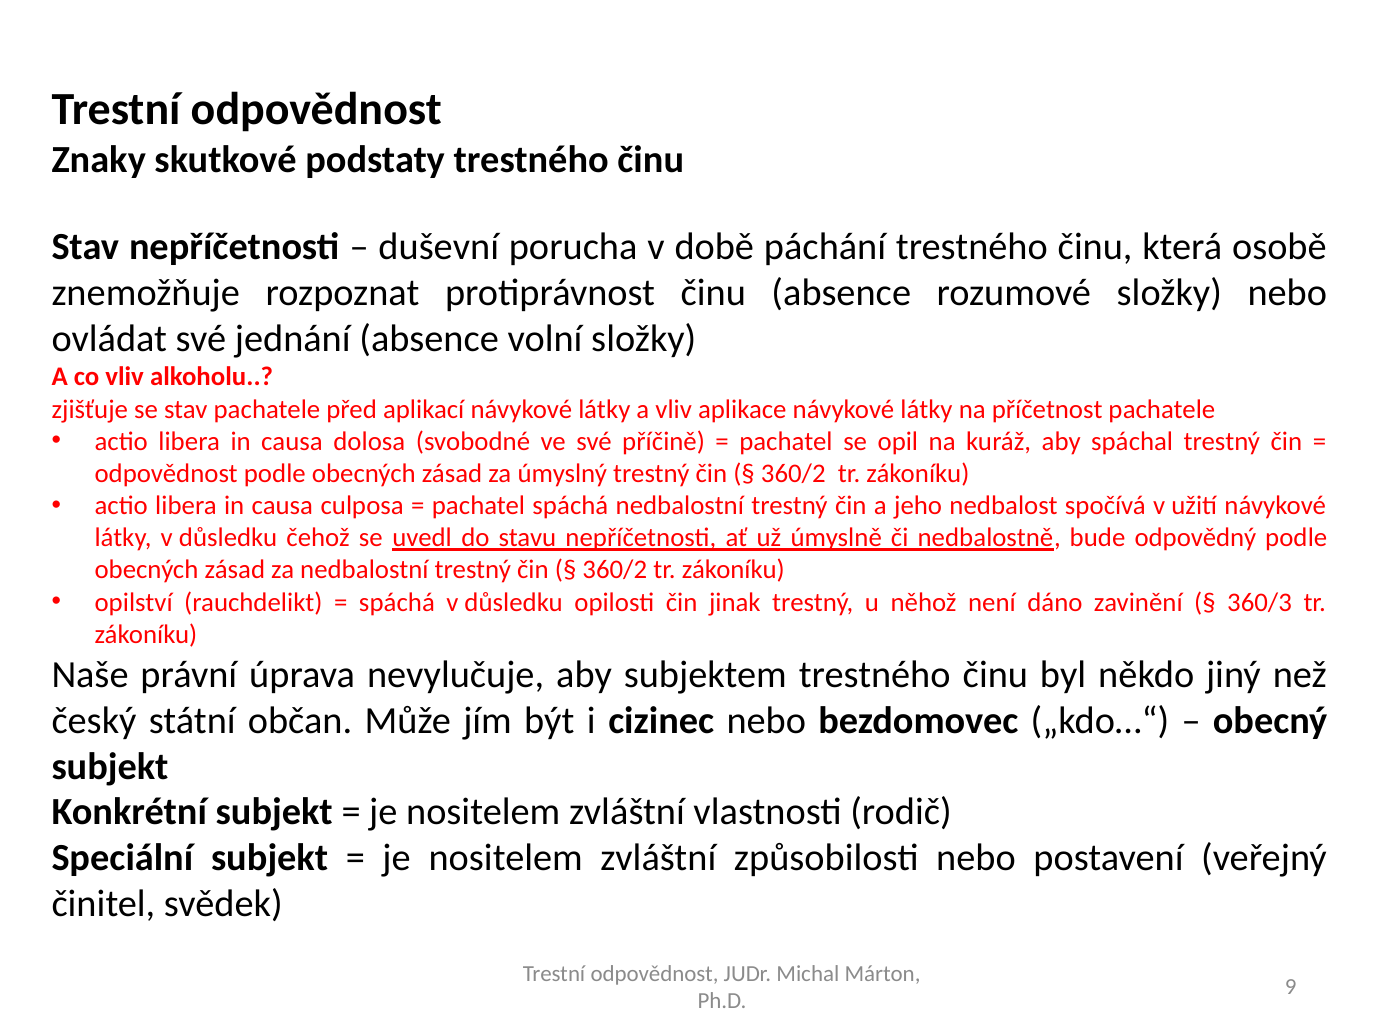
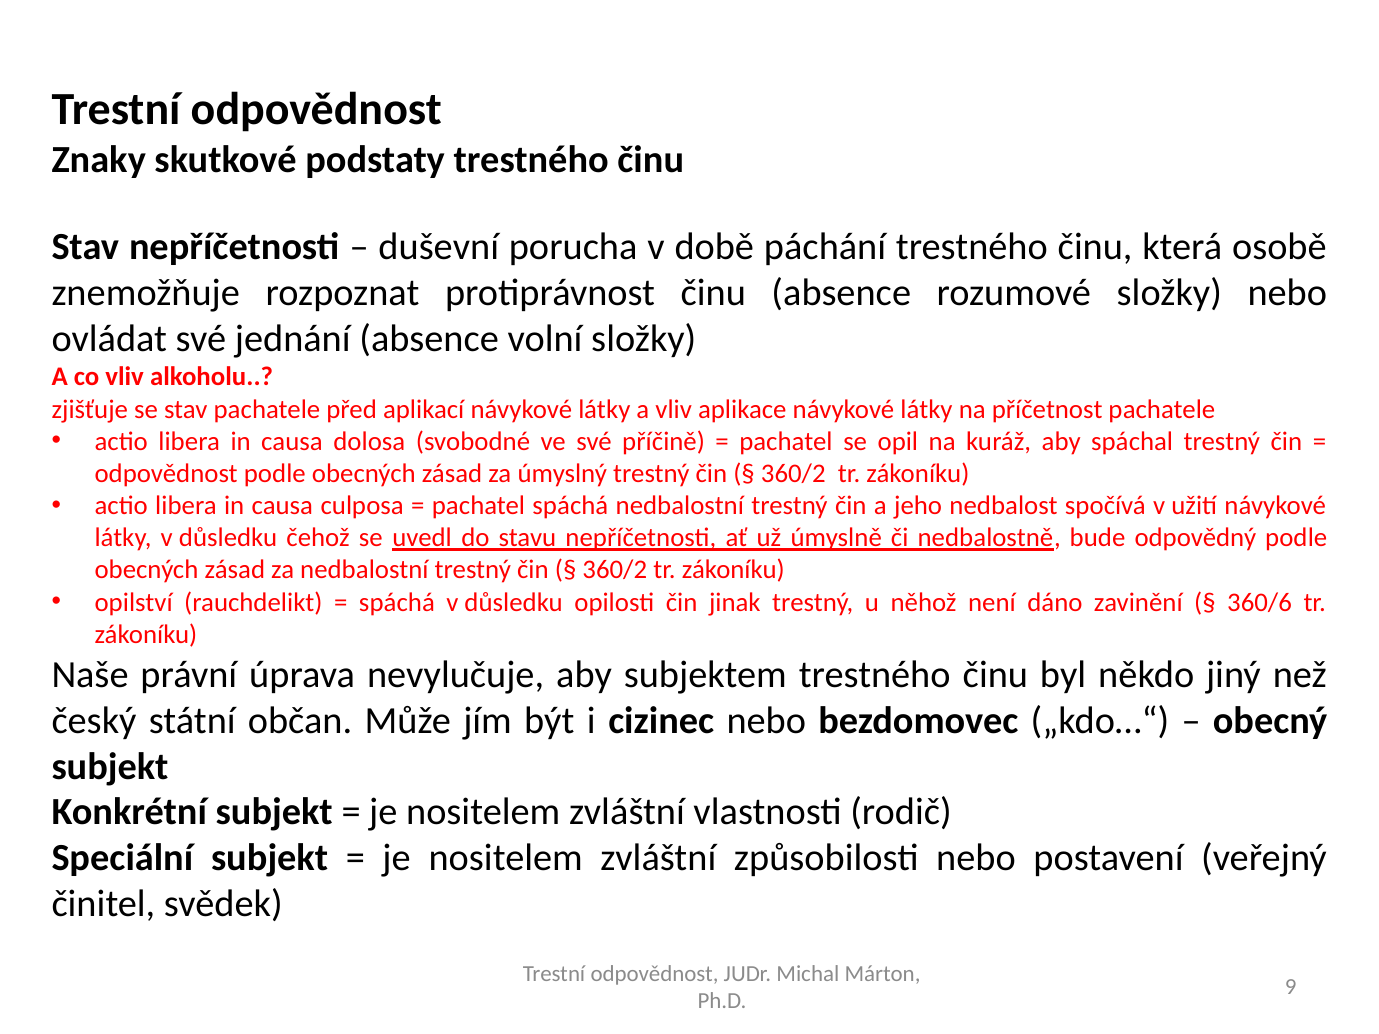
360/3: 360/3 -> 360/6
